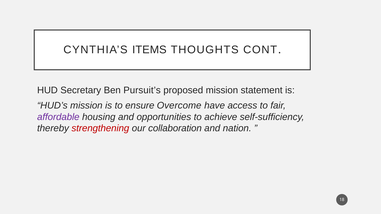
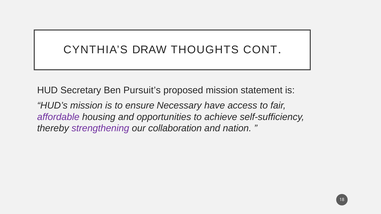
ITEMS: ITEMS -> DRAW
Overcome: Overcome -> Necessary
strengthening colour: red -> purple
